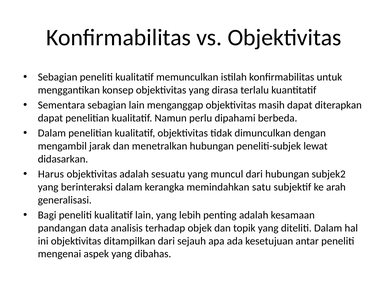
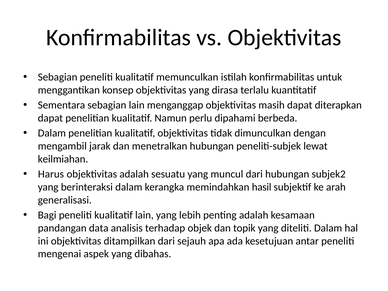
didasarkan: didasarkan -> keilmiahan
satu: satu -> hasil
